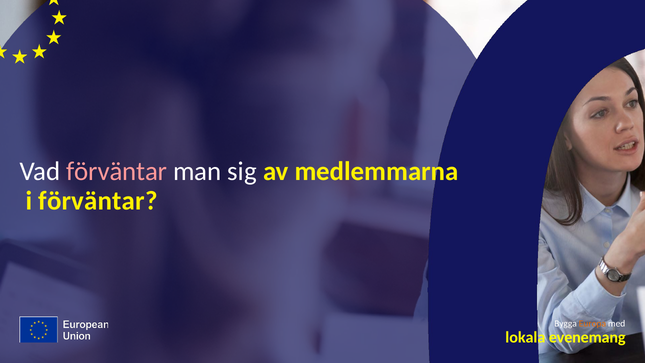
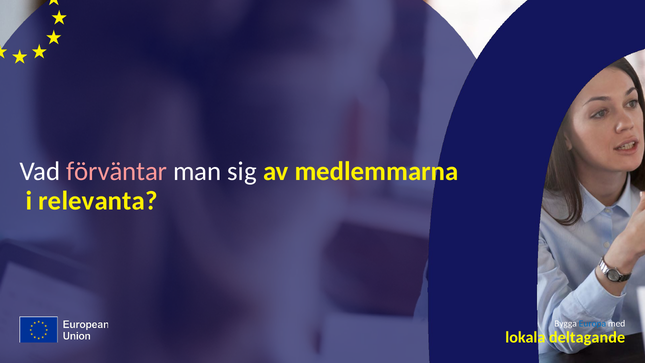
i förväntar: förväntar -> relevanta
Europa colour: orange -> blue
evenemang: evenemang -> deltagande
